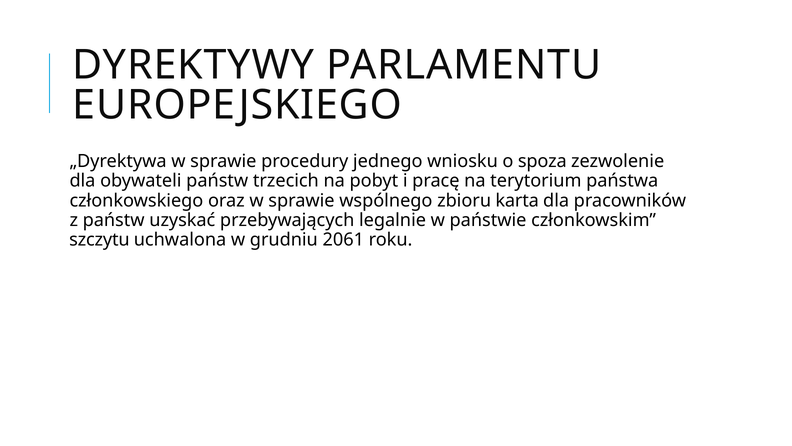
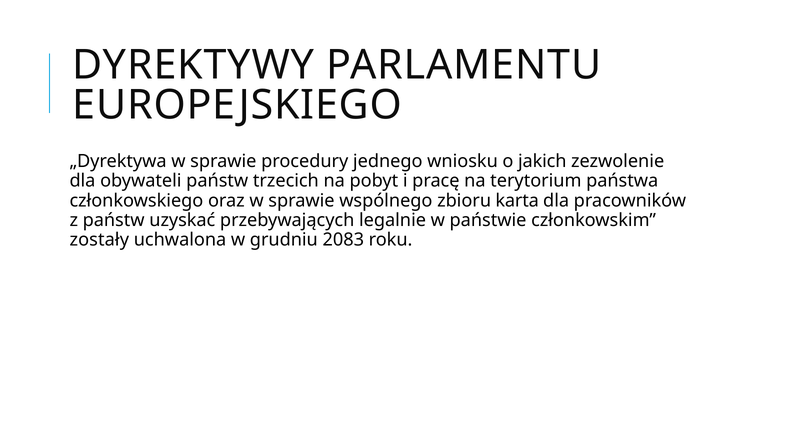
spoza: spoza -> jakich
szczytu: szczytu -> zostały
2061: 2061 -> 2083
